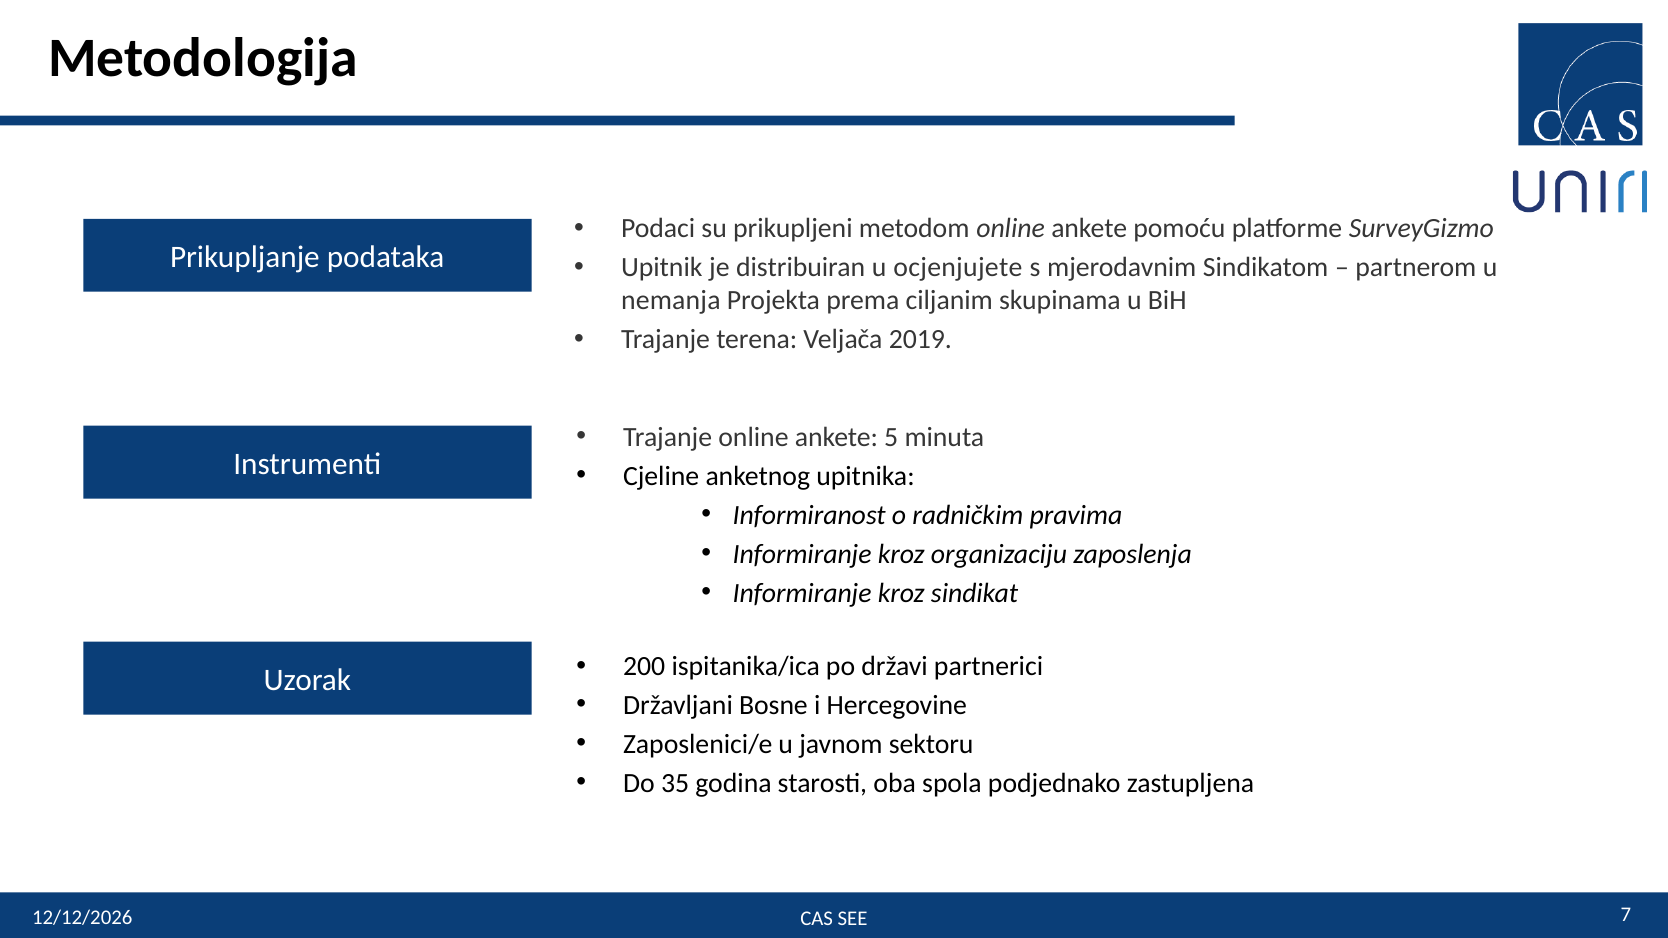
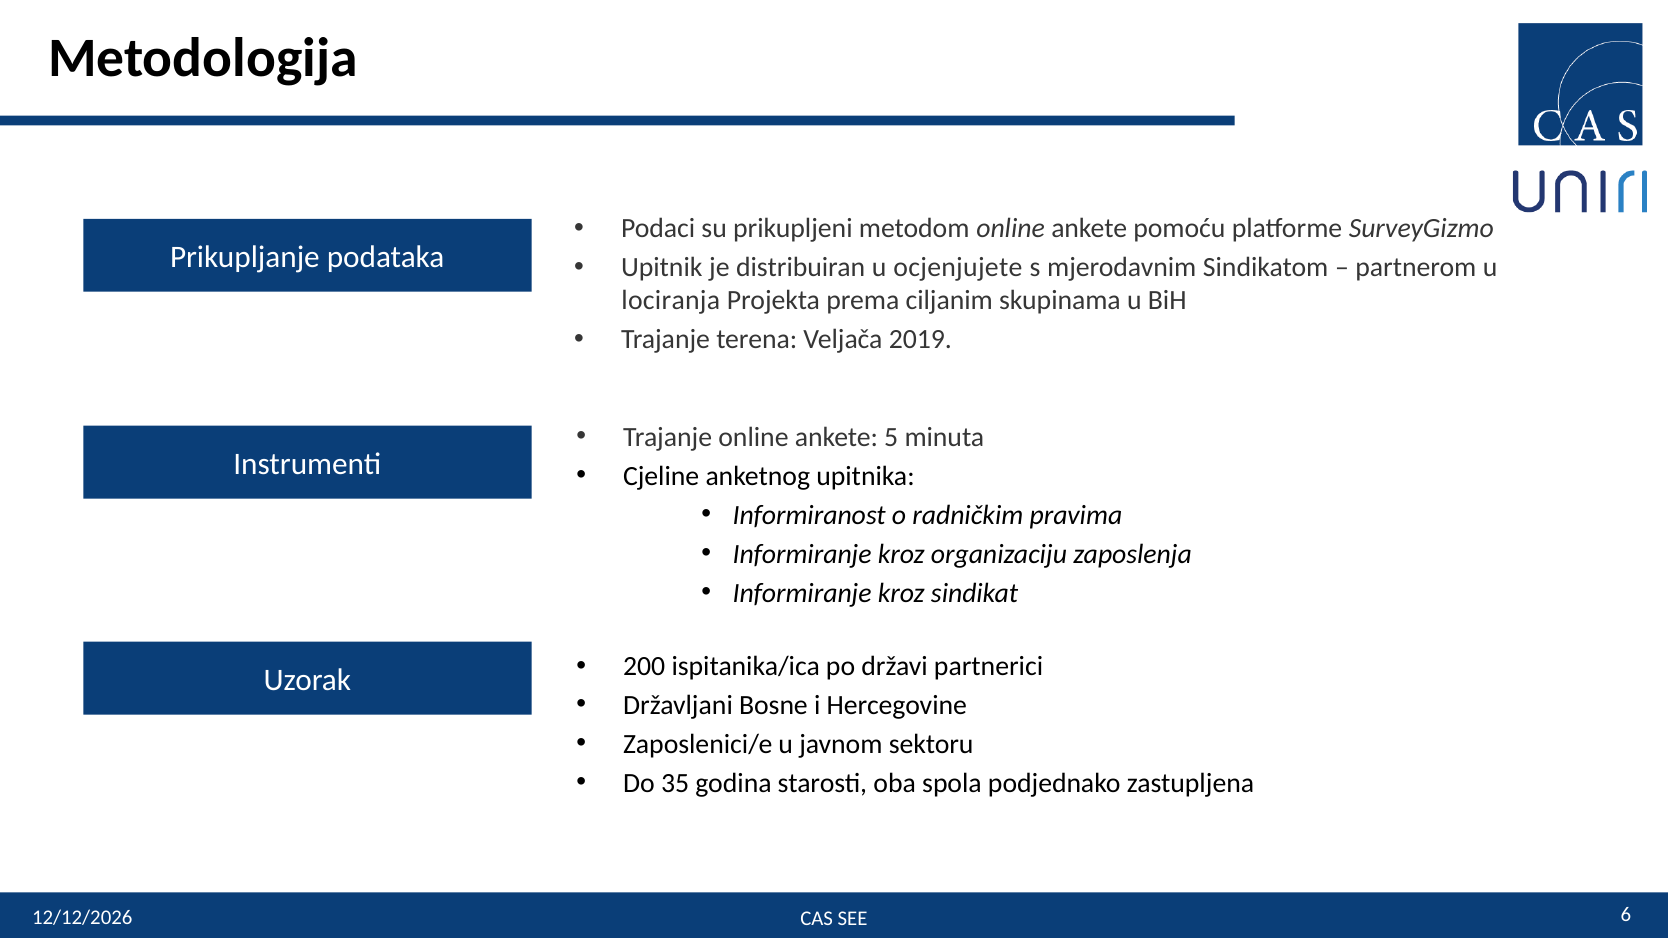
nemanja: nemanja -> lociranja
7: 7 -> 6
